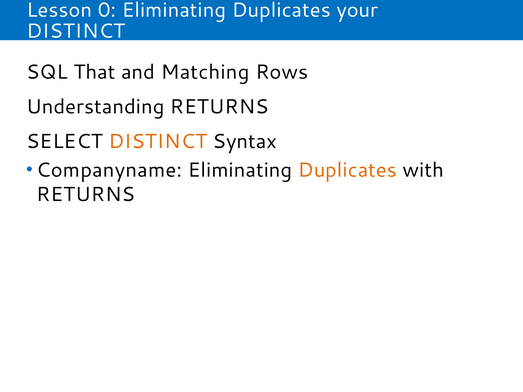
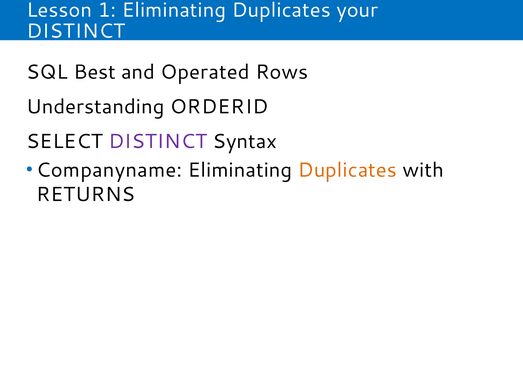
0: 0 -> 1
That: That -> Best
Matching: Matching -> Operated
Understanding RETURNS: RETURNS -> ORDERID
DISTINCT at (158, 141) colour: orange -> purple
